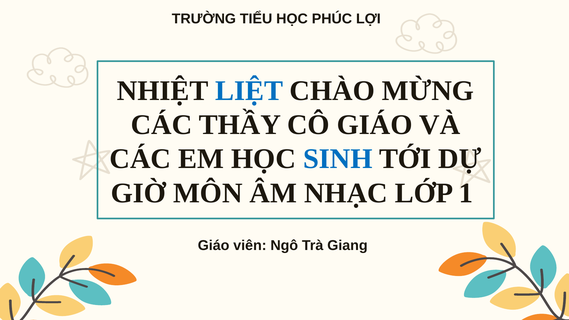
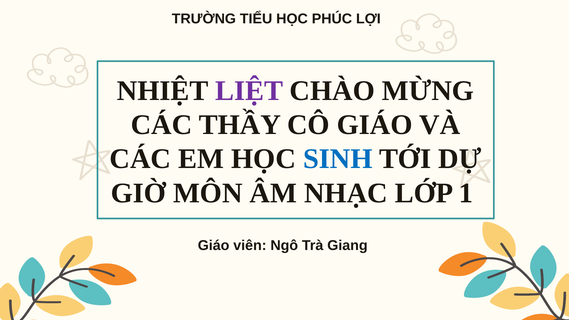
LIỆT colour: blue -> purple
